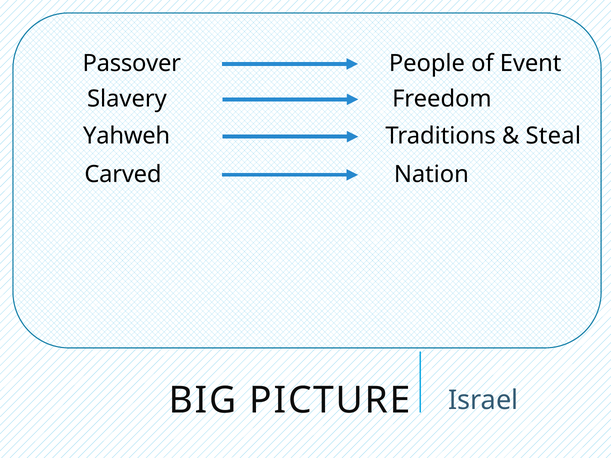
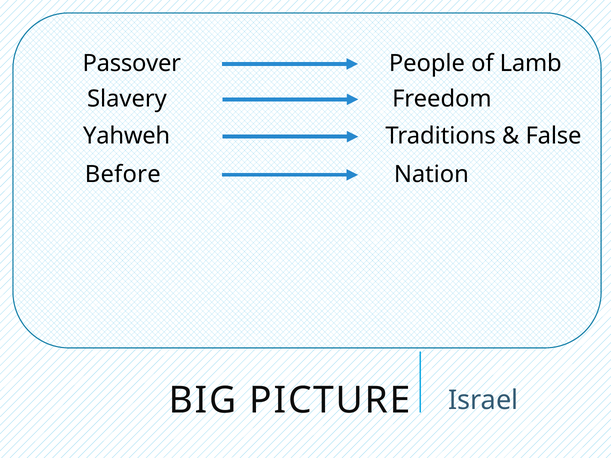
Event: Event -> Lamb
Steal: Steal -> False
Carved: Carved -> Before
